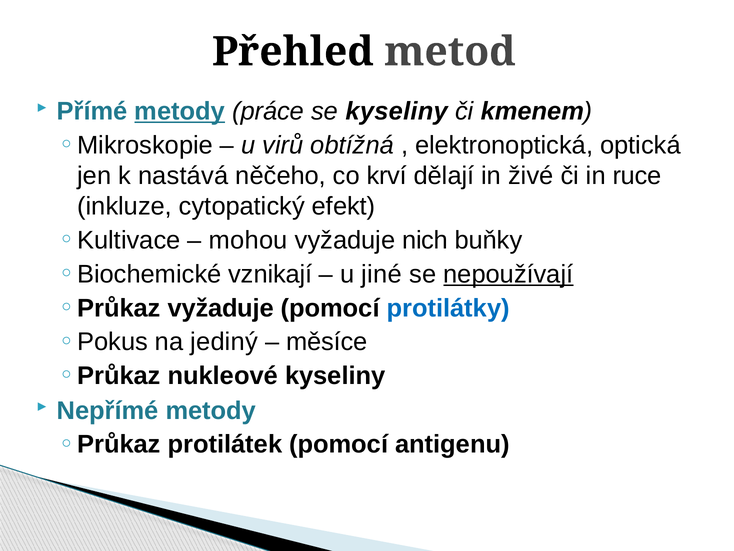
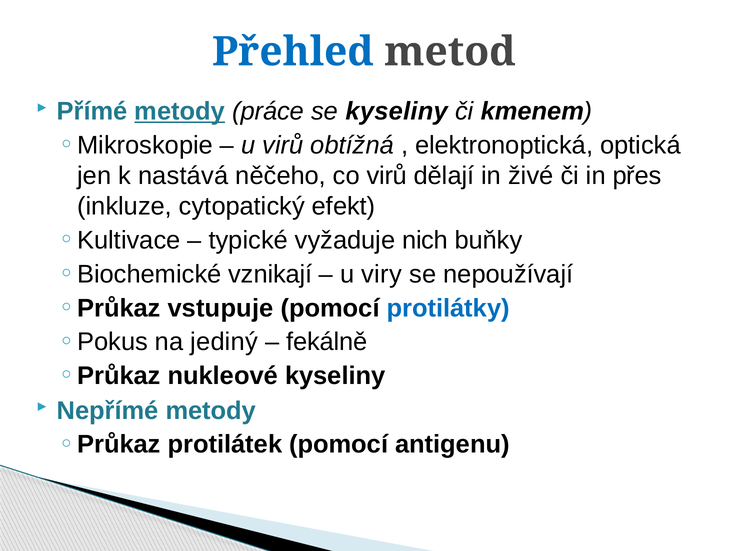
Přehled colour: black -> blue
co krví: krví -> virů
ruce: ruce -> přes
mohou: mohou -> typické
jiné: jiné -> viry
nepoužívají underline: present -> none
vyžaduje at (221, 308): vyžaduje -> vstupuje
měsíce: měsíce -> fekálně
